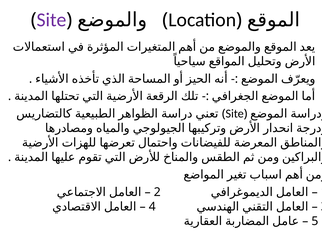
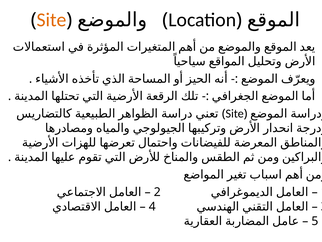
Site at (52, 20) colour: purple -> orange
